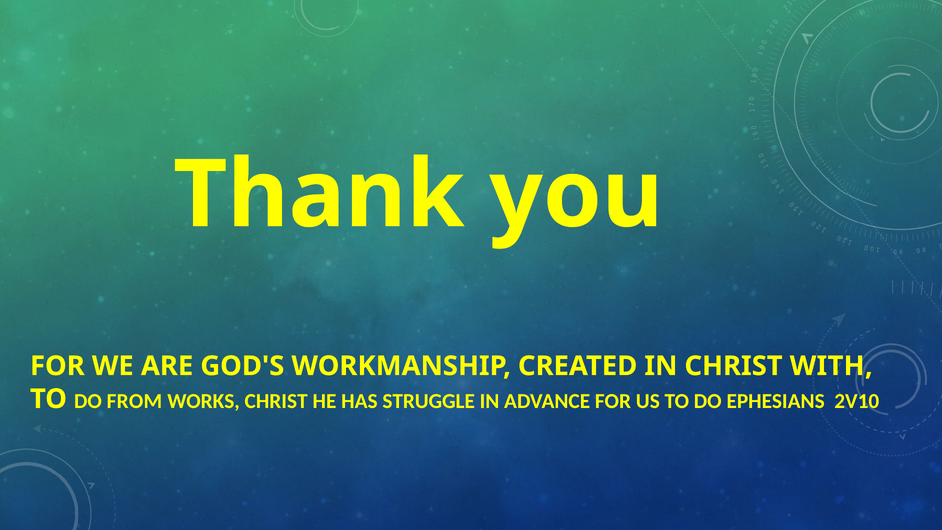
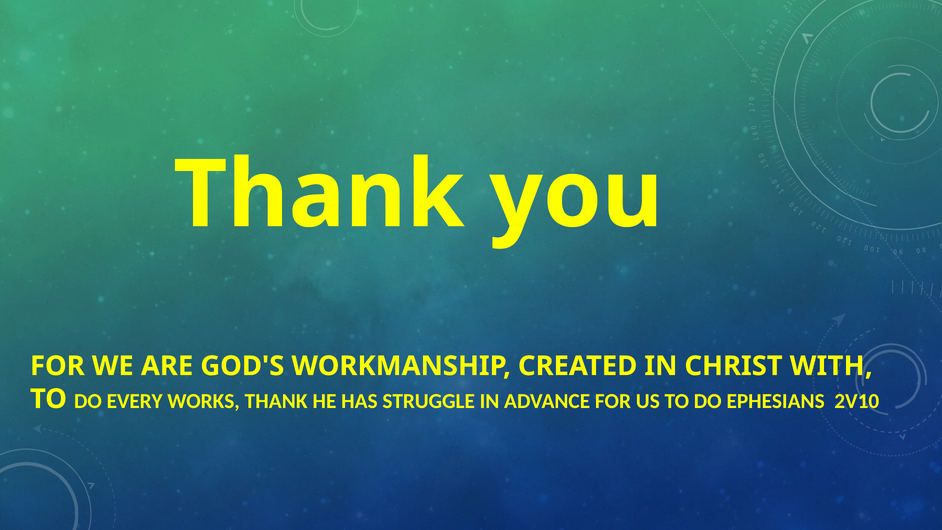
FROM: FROM -> EVERY
WORKS CHRIST: CHRIST -> THANK
